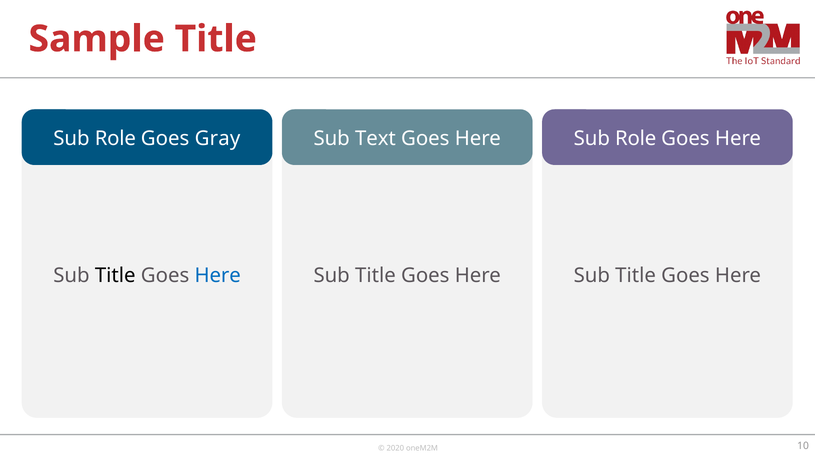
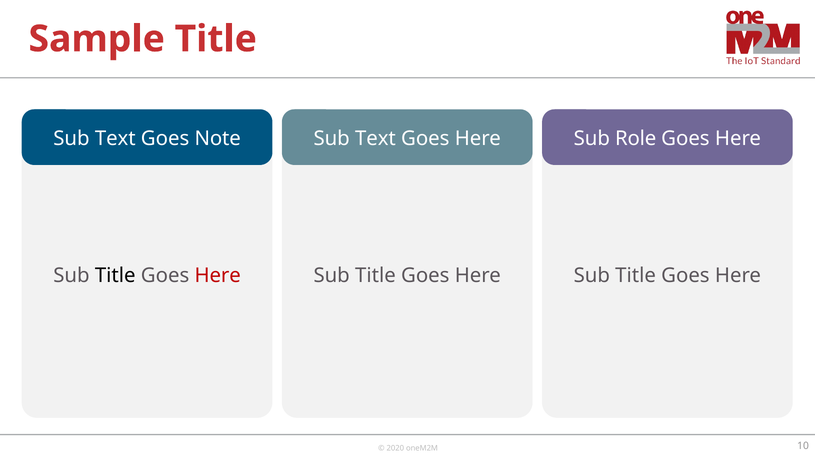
Role at (115, 139): Role -> Text
Gray: Gray -> Note
Here at (218, 276) colour: blue -> red
